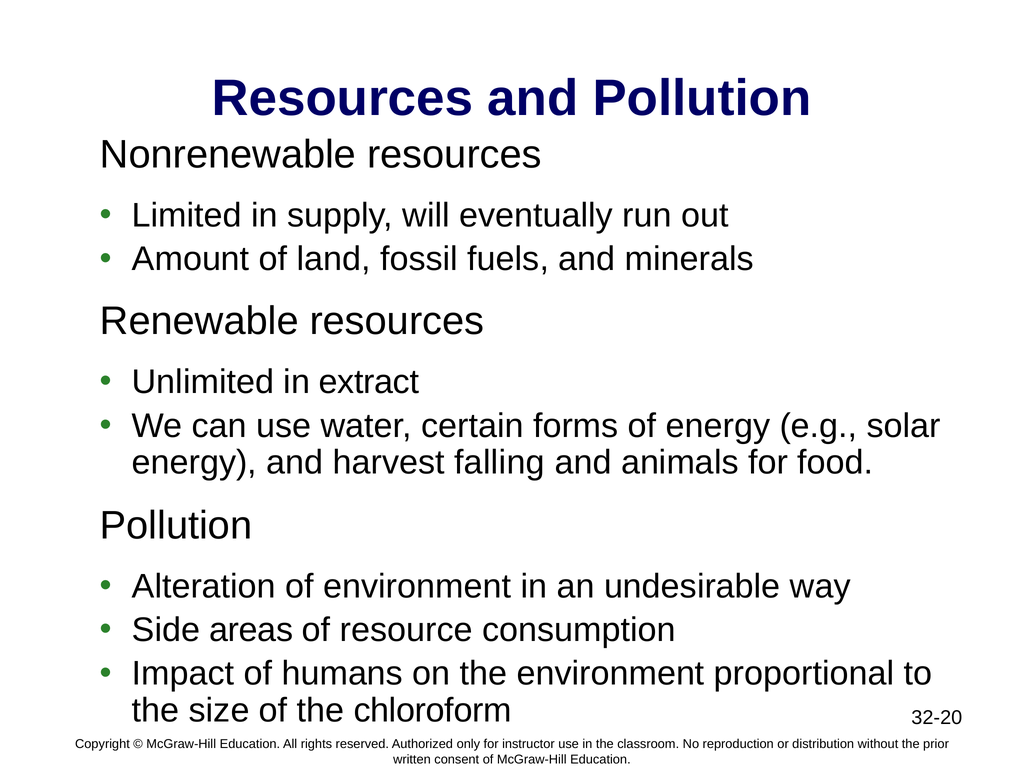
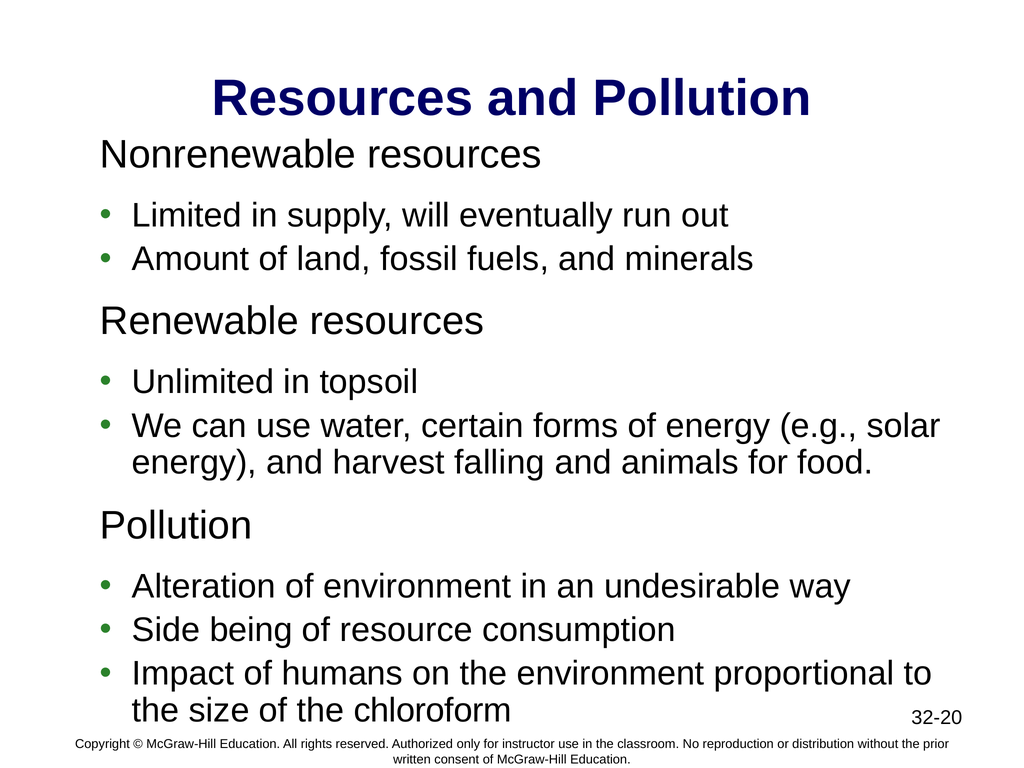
extract: extract -> topsoil
areas: areas -> being
